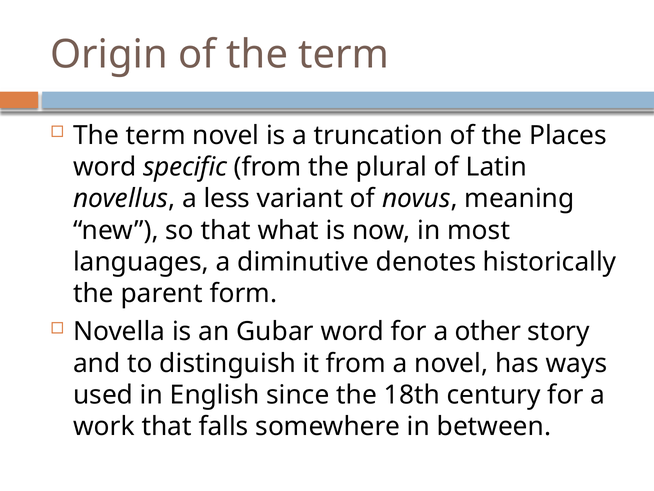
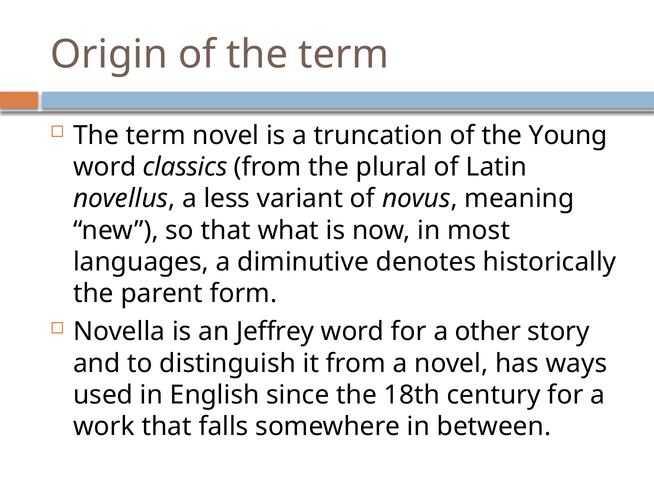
Places: Places -> Young
specific: specific -> classics
Gubar: Gubar -> Jeffrey
